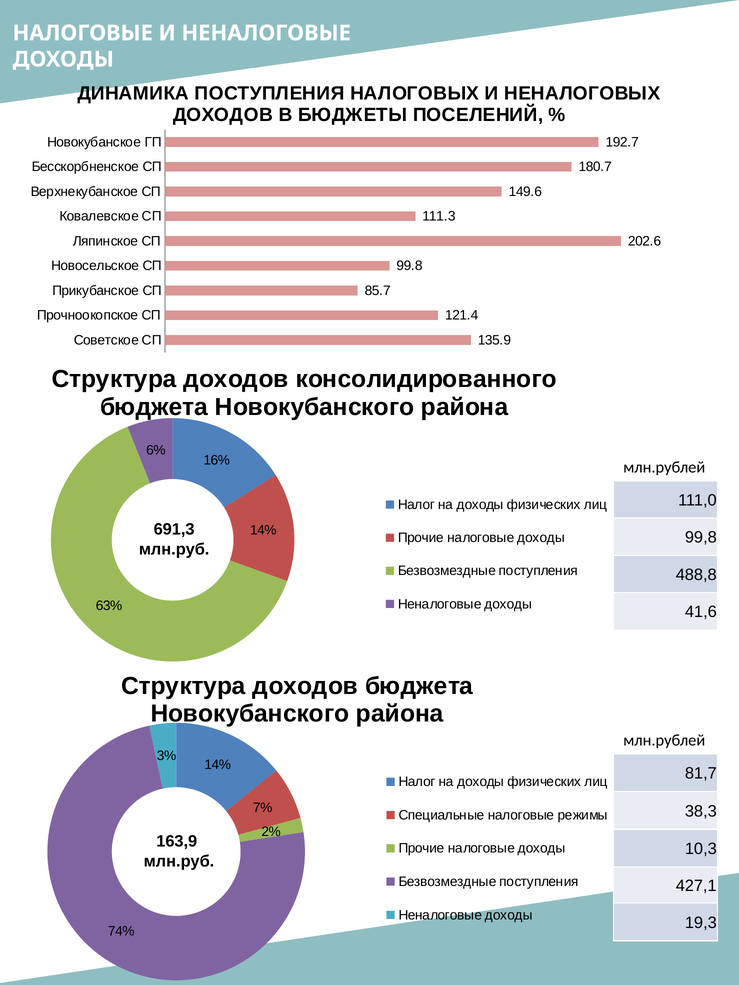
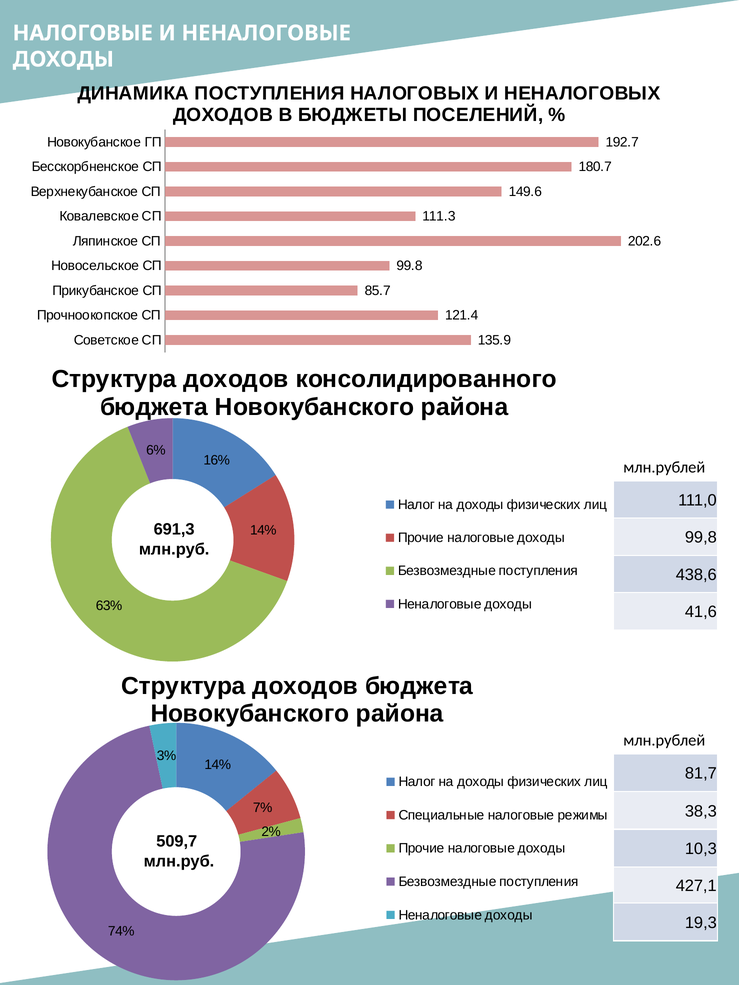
488,8: 488,8 -> 438,6
163,9: 163,9 -> 509,7
